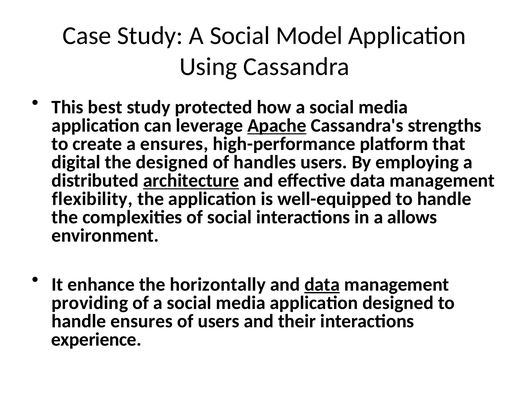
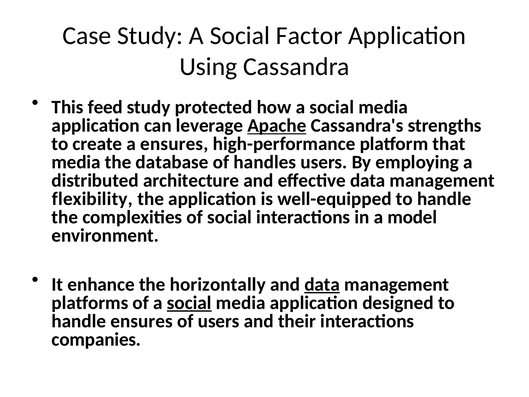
Model: Model -> Factor
best: best -> feed
digital at (76, 162): digital -> media
the designed: designed -> database
architecture underline: present -> none
allows: allows -> model
providing: providing -> platforms
social at (189, 303) underline: none -> present
experience: experience -> companies
